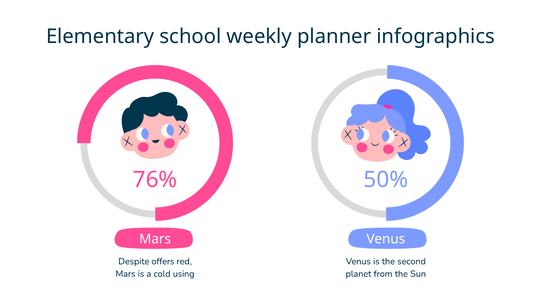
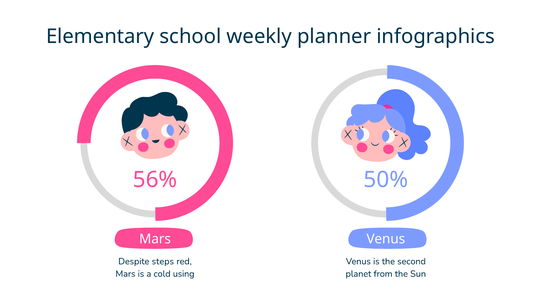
76%: 76% -> 56%
offers: offers -> steps
